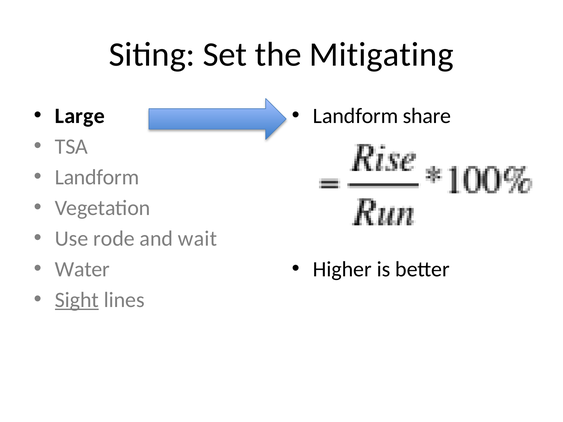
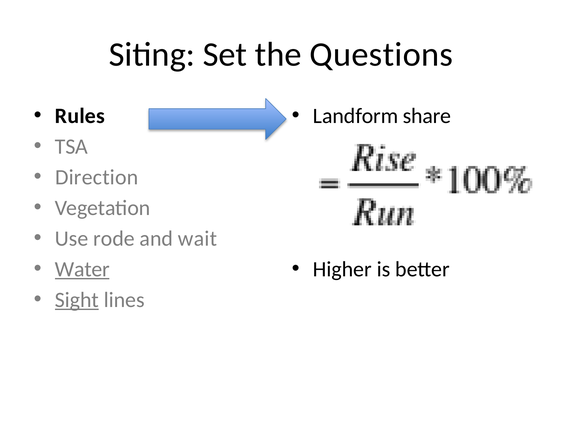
Mitigating: Mitigating -> Questions
Large: Large -> Rules
Landform at (97, 177): Landform -> Direction
Water underline: none -> present
